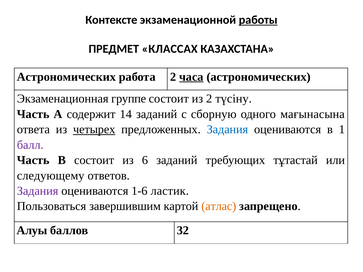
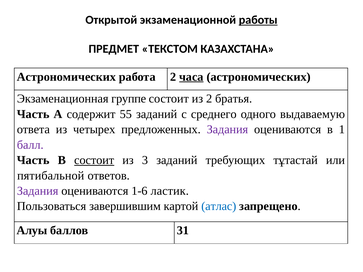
Контексте: Контексте -> Открытой
КЛАССАХ: КЛАССАХ -> ТЕКСТОМ
түсіну: түсіну -> братья
14: 14 -> 55
сборную: сборную -> среднего
мағынасына: мағынасына -> выдаваемую
четырех underline: present -> none
Задания at (227, 130) colour: blue -> purple
состоит at (94, 160) underline: none -> present
6: 6 -> 3
следующему: следующему -> пятибальной
атлас colour: orange -> blue
32: 32 -> 31
